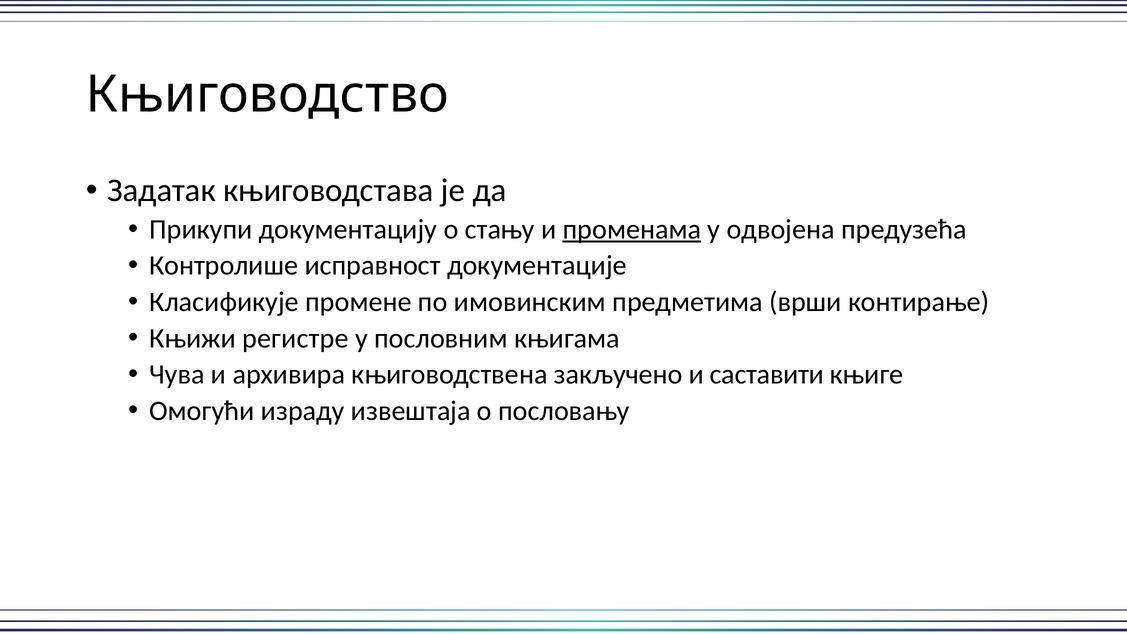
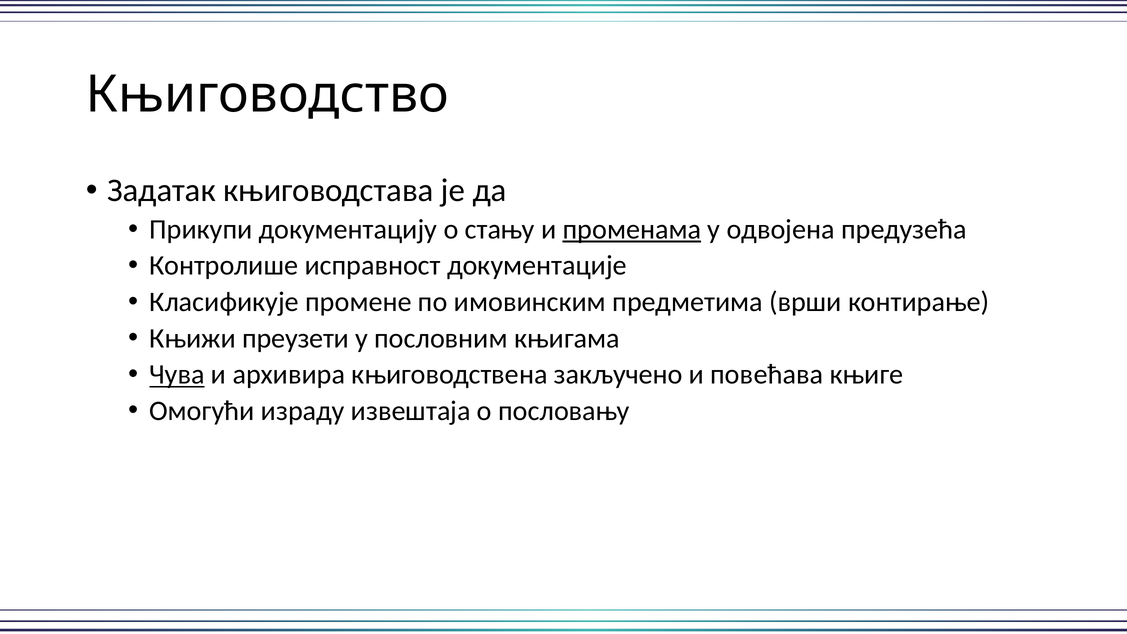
регистре: регистре -> преузети
Чува underline: none -> present
саставити: саставити -> повећава
